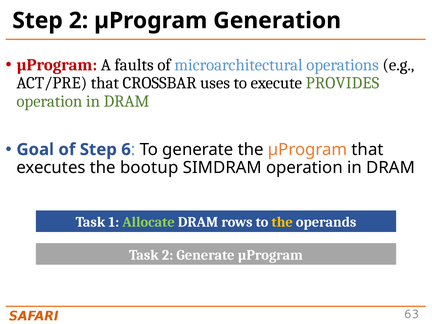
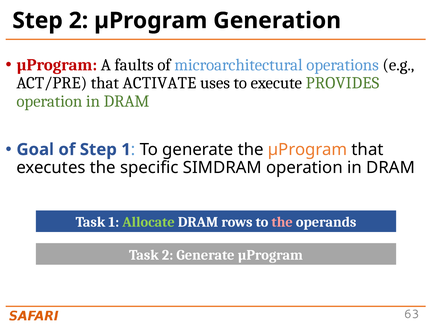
CROSSBAR: CROSSBAR -> ACTIVATE
Step 6: 6 -> 1
bootup: bootup -> specific
the at (282, 222) colour: yellow -> pink
